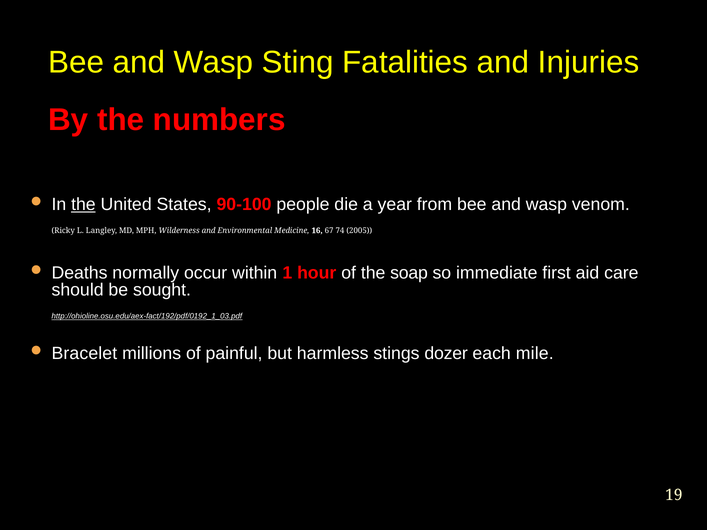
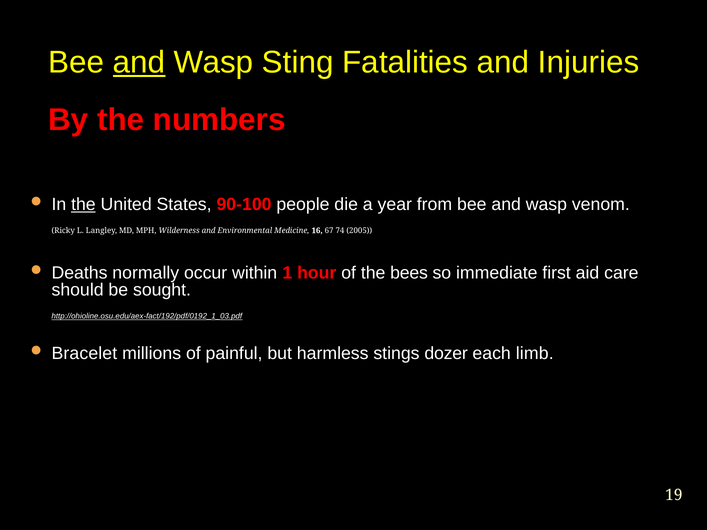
and at (139, 62) underline: none -> present
soap: soap -> bees
mile: mile -> limb
